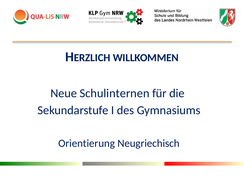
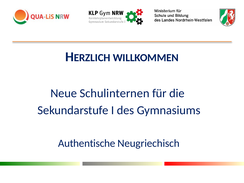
Orientierung: Orientierung -> Authentische
